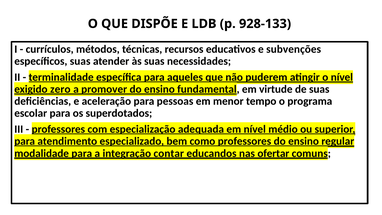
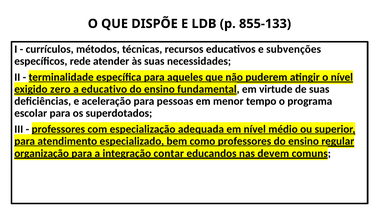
928-133: 928-133 -> 855-133
específicos suas: suas -> rede
promover: promover -> educativo
modalidade: modalidade -> organização
ofertar: ofertar -> devem
